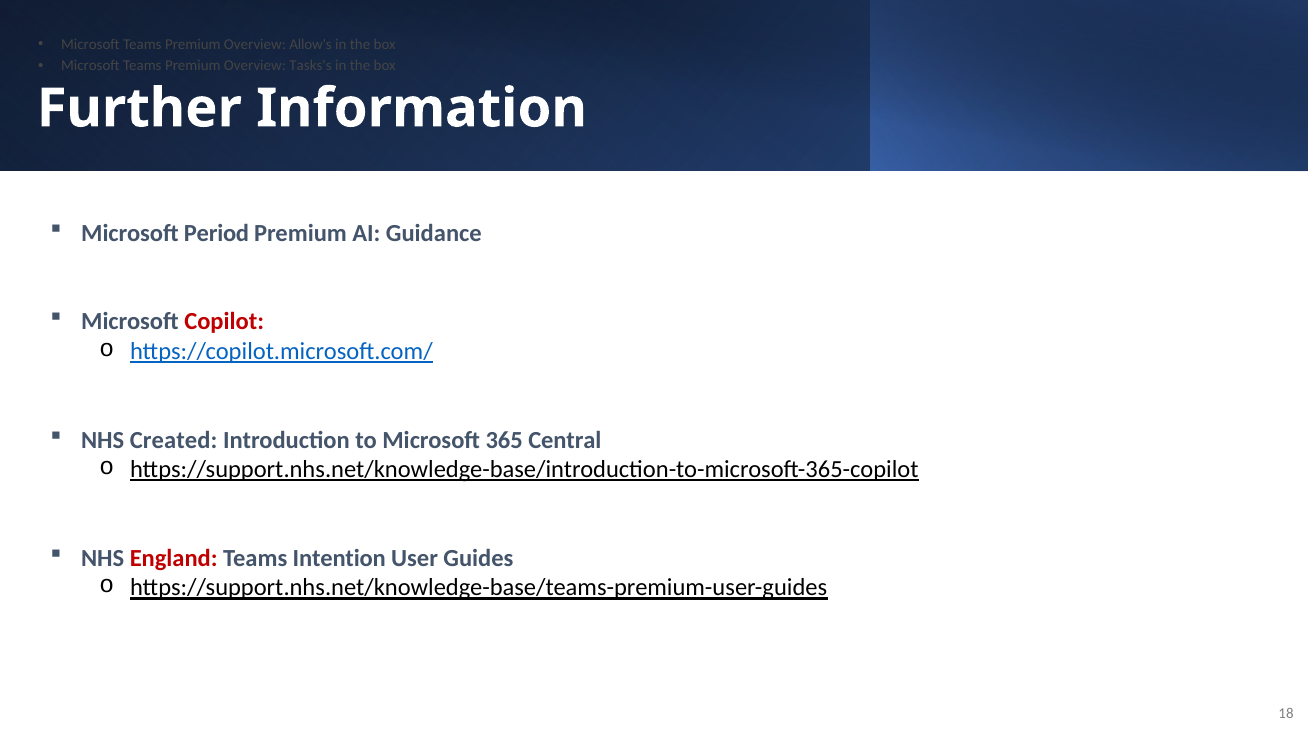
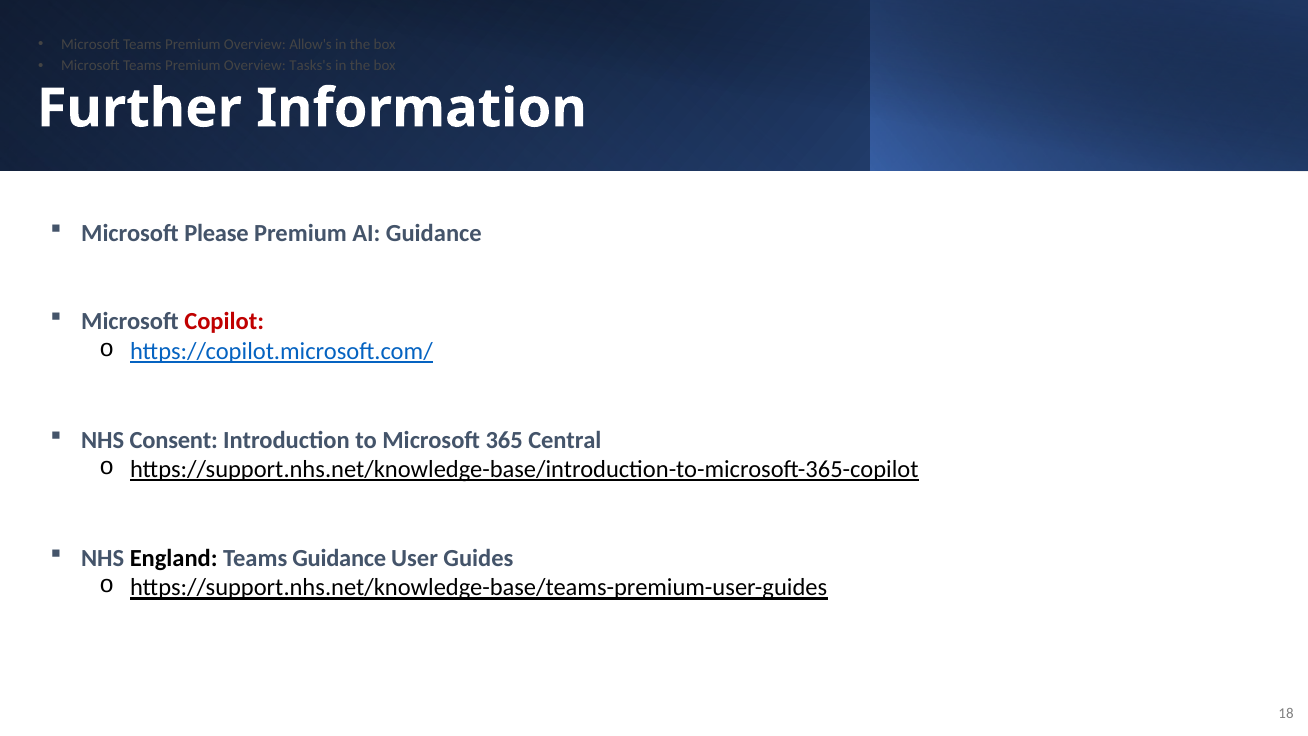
Period: Period -> Please
Created: Created -> Consent
England colour: red -> black
Teams Intention: Intention -> Guidance
